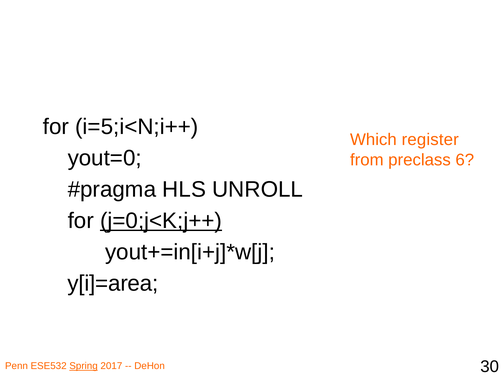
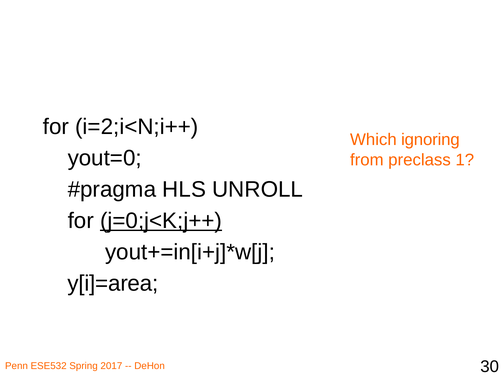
i=5;i<N;i++: i=5;i<N;i++ -> i=2;i<N;i++
register: register -> ignoring
6: 6 -> 1
Spring underline: present -> none
